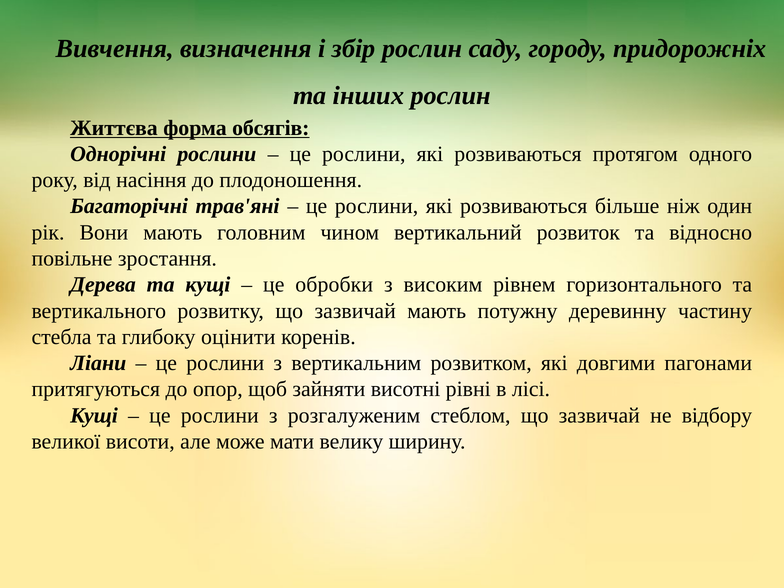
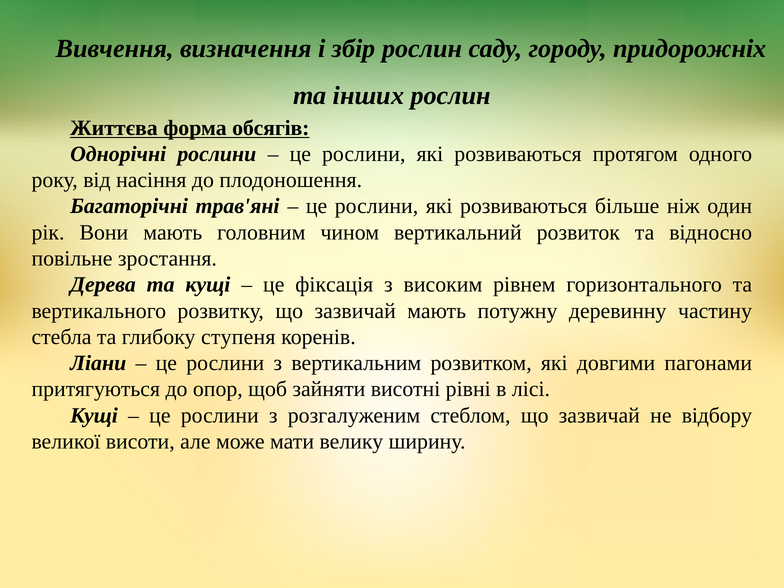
обробки: обробки -> фіксація
оцінити: оцінити -> ступеня
